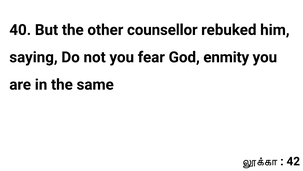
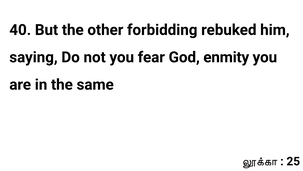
counsellor: counsellor -> forbidding
42: 42 -> 25
